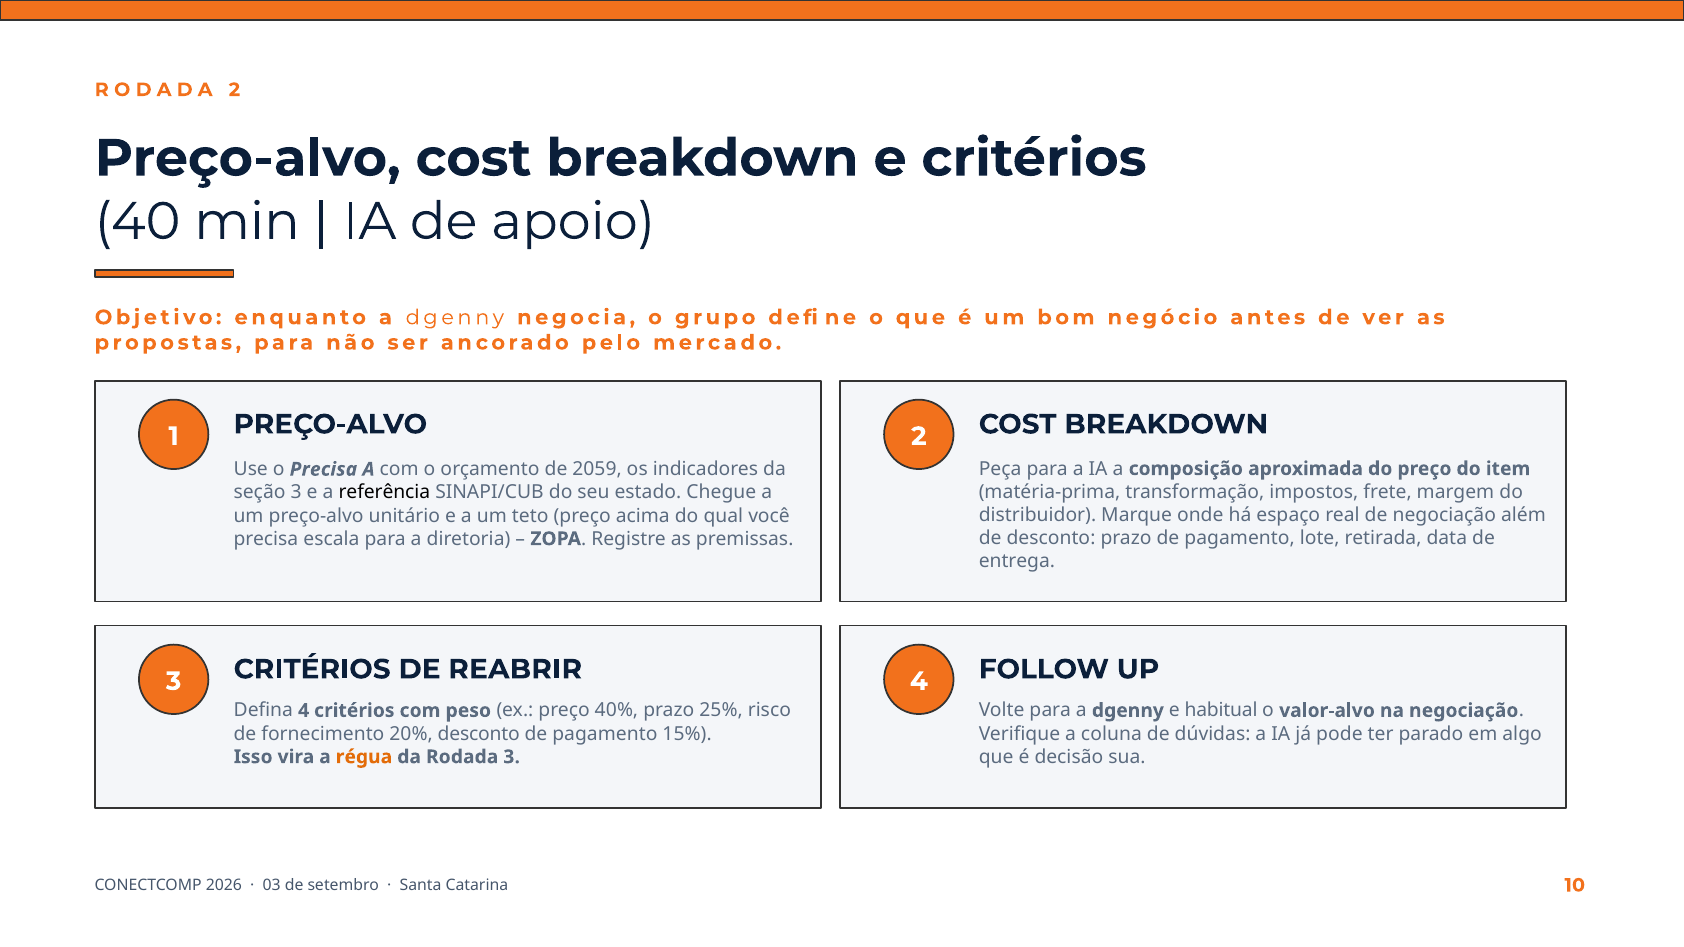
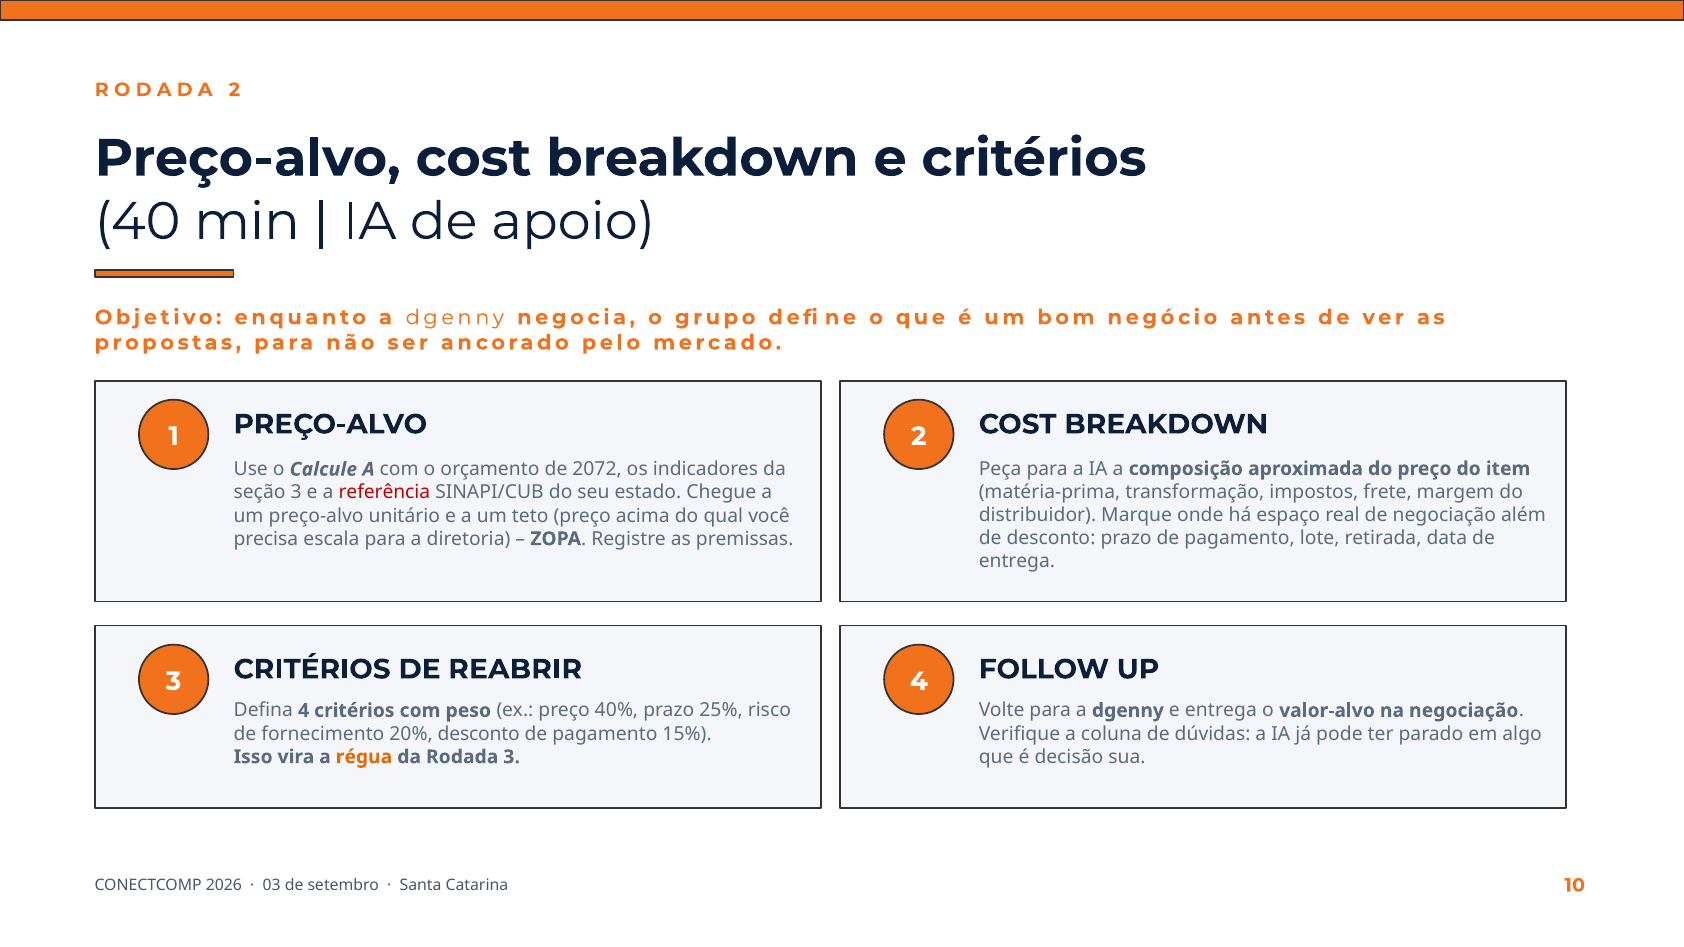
o Precisa: Precisa -> Calcule
2059: 2059 -> 2072
referência colour: black -> red
e habitual: habitual -> entrega
